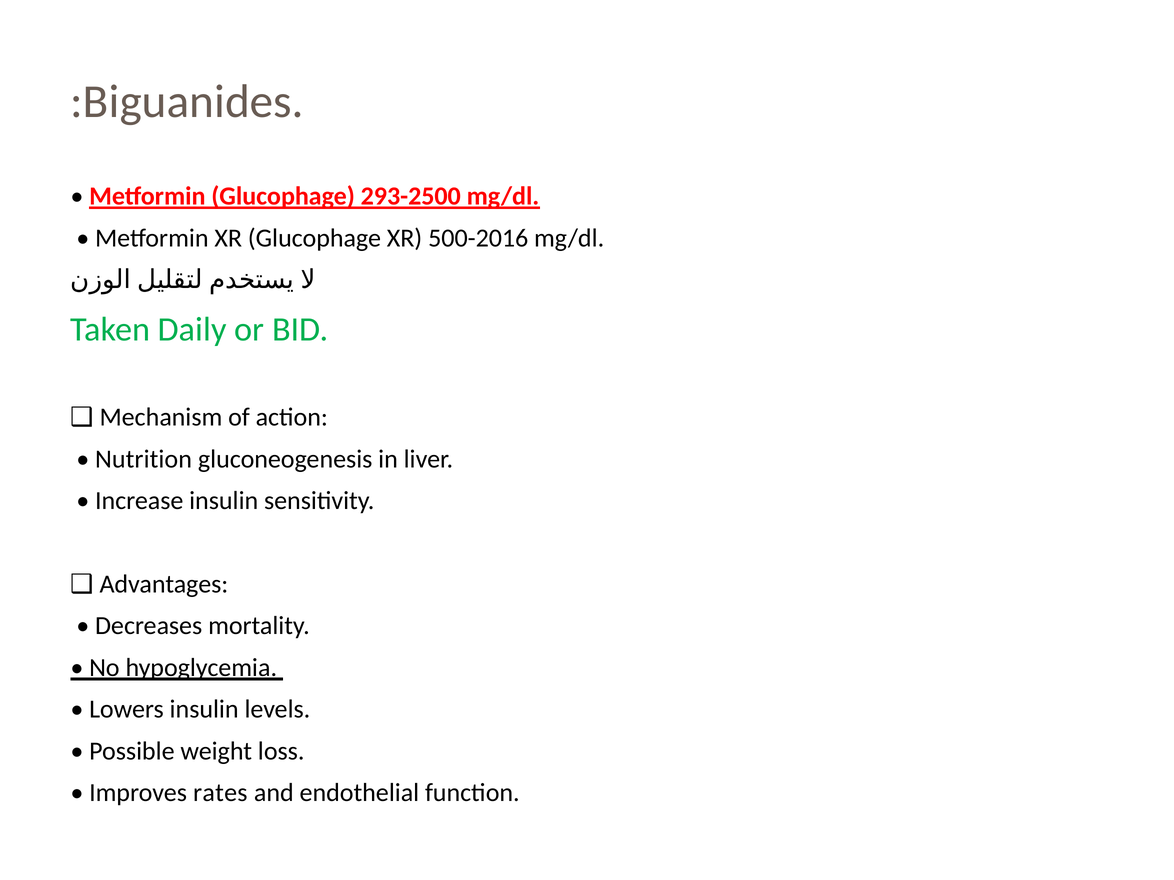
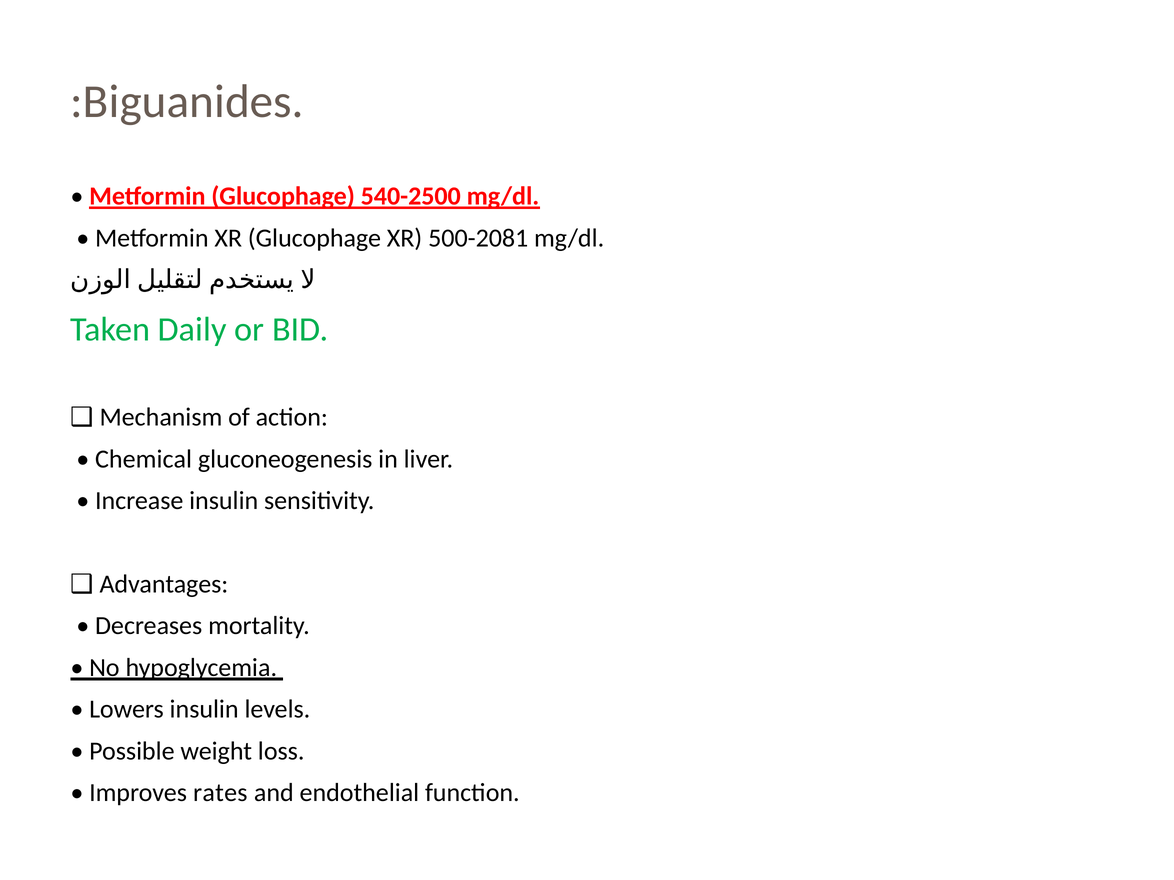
293-2500: 293-2500 -> 540-2500
500-2016: 500-2016 -> 500-2081
Nutrition: Nutrition -> Chemical
